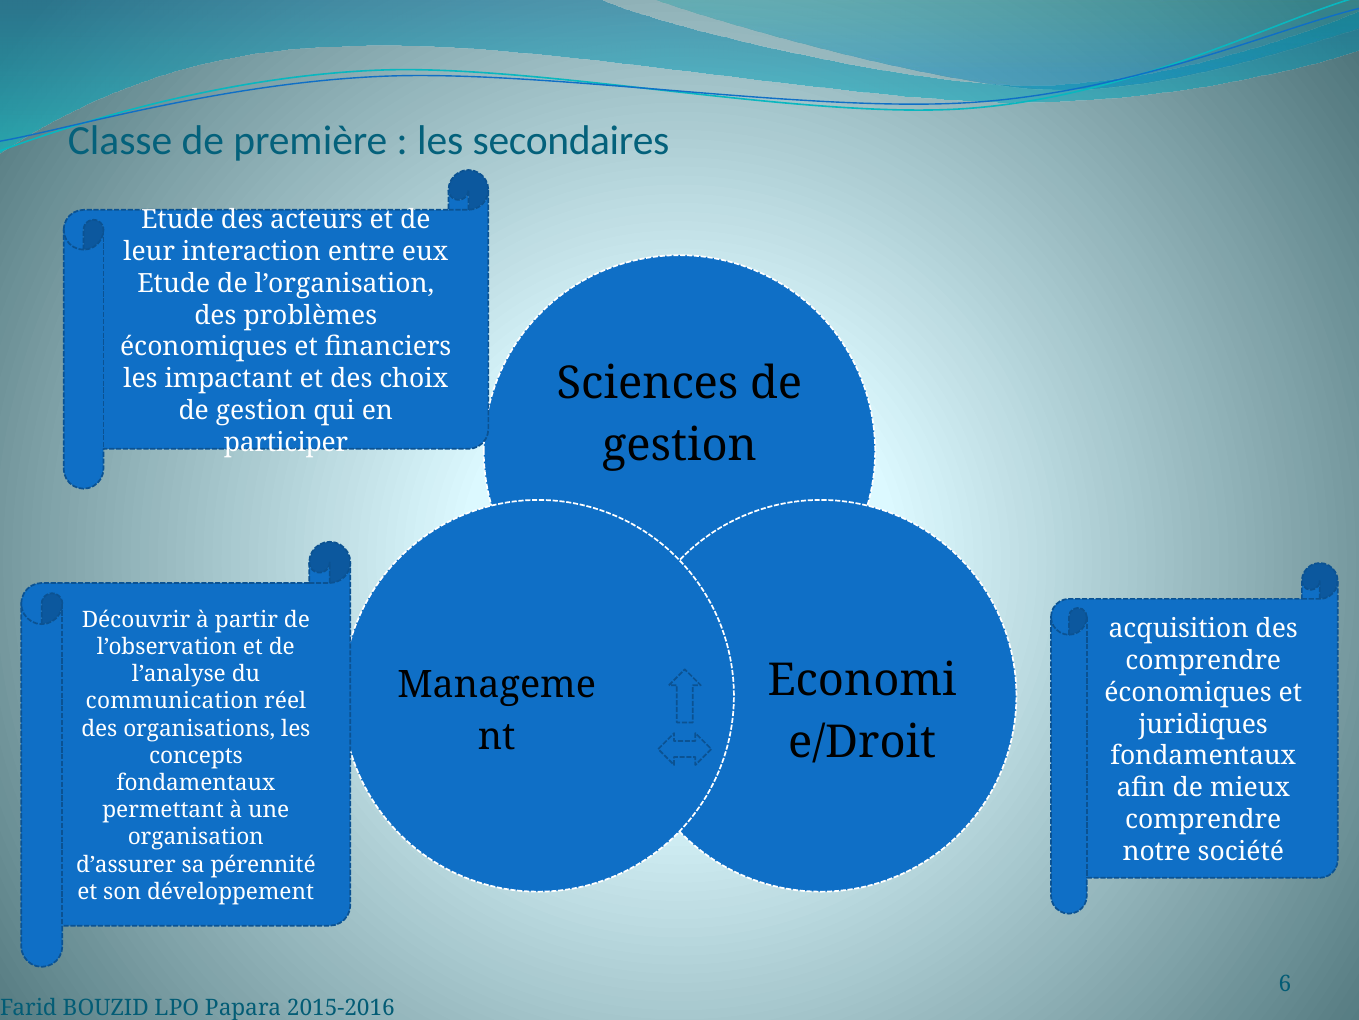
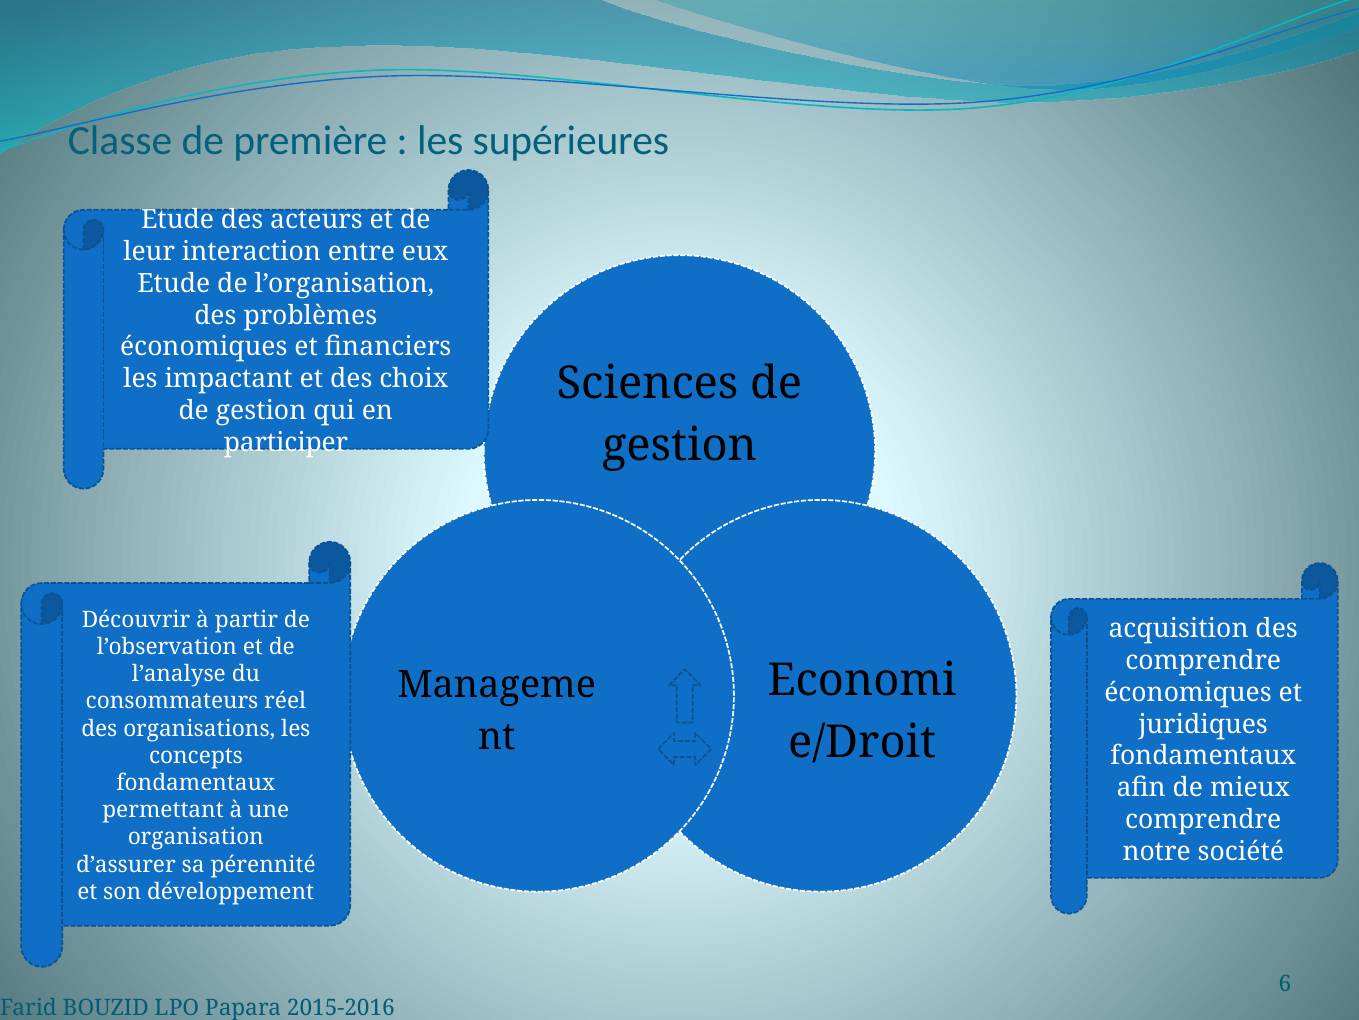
secondaires: secondaires -> supérieures
communication: communication -> consommateurs
